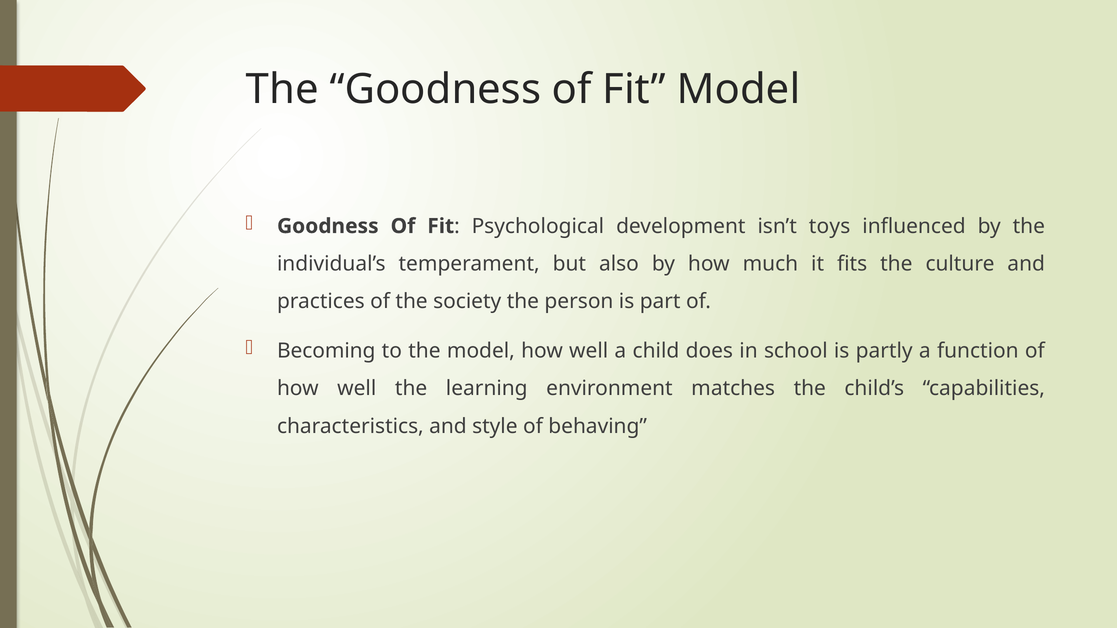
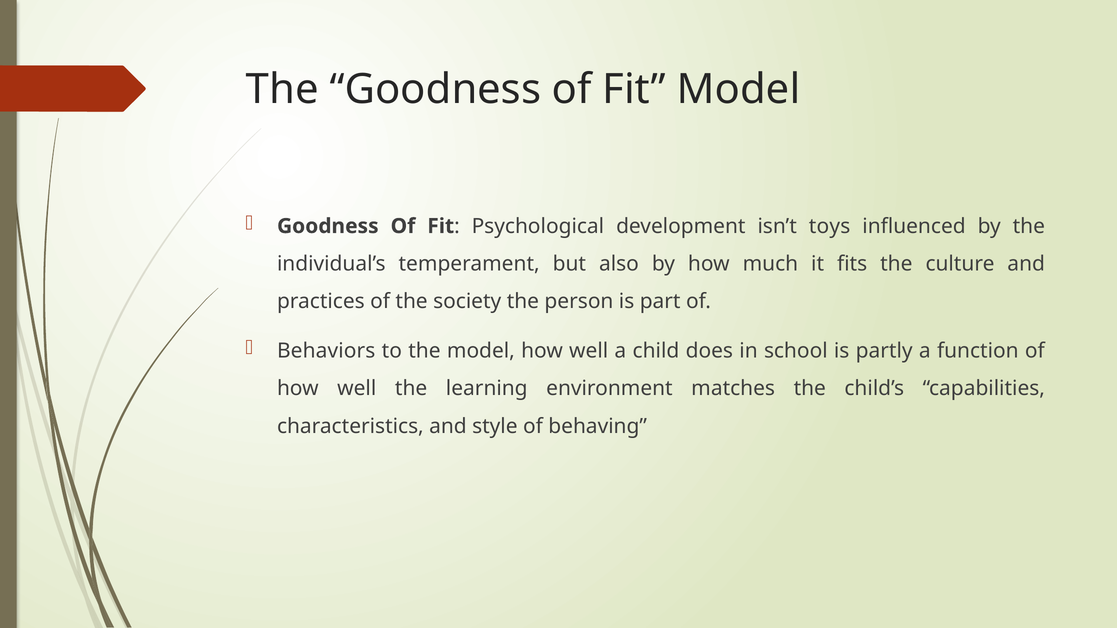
Becoming: Becoming -> Behaviors
